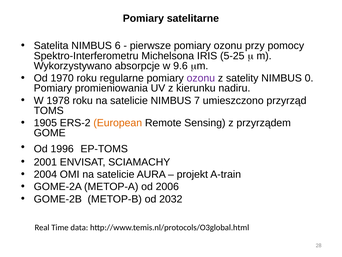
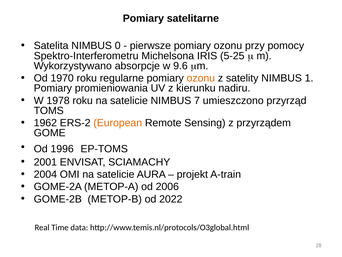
6: 6 -> 0
ozonu at (201, 78) colour: purple -> orange
0: 0 -> 1
1905: 1905 -> 1962
2032: 2032 -> 2022
